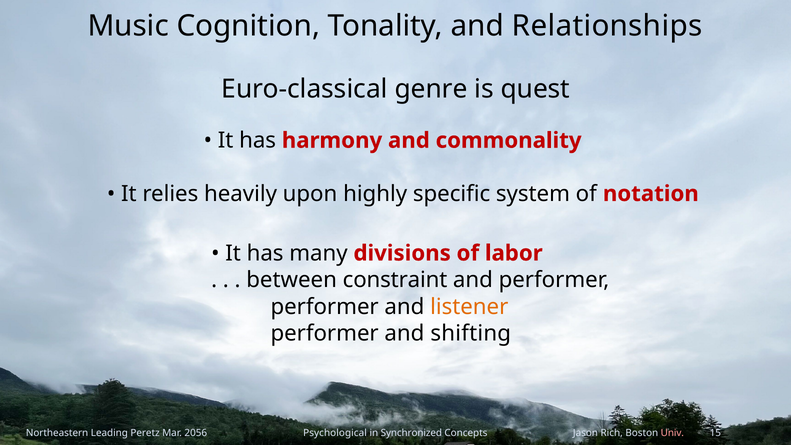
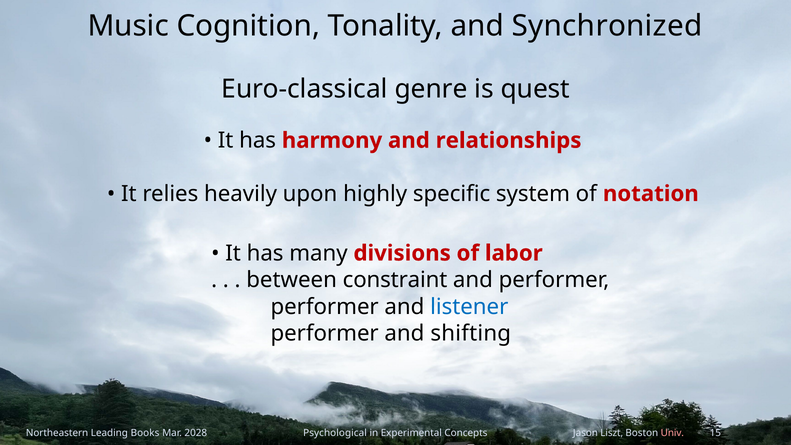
Relationships: Relationships -> Synchronized
commonality: commonality -> relationships
listener colour: orange -> blue
Synchronized: Synchronized -> Experimental
Peretz: Peretz -> Books
2056: 2056 -> 2028
Rich: Rich -> Liszt
